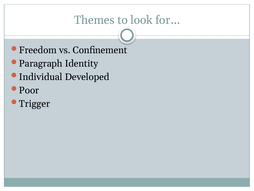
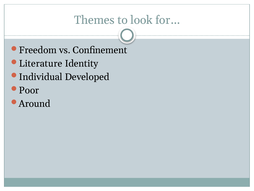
Paragraph: Paragraph -> Literature
Trigger: Trigger -> Around
